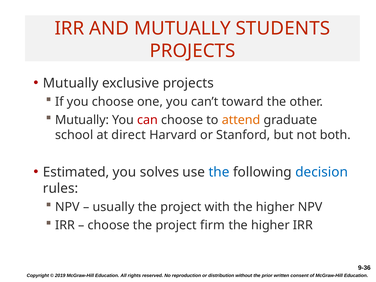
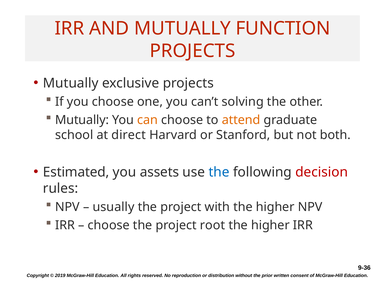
STUDENTS: STUDENTS -> FUNCTION
toward: toward -> solving
can colour: red -> orange
solves: solves -> assets
decision colour: blue -> red
firm: firm -> root
